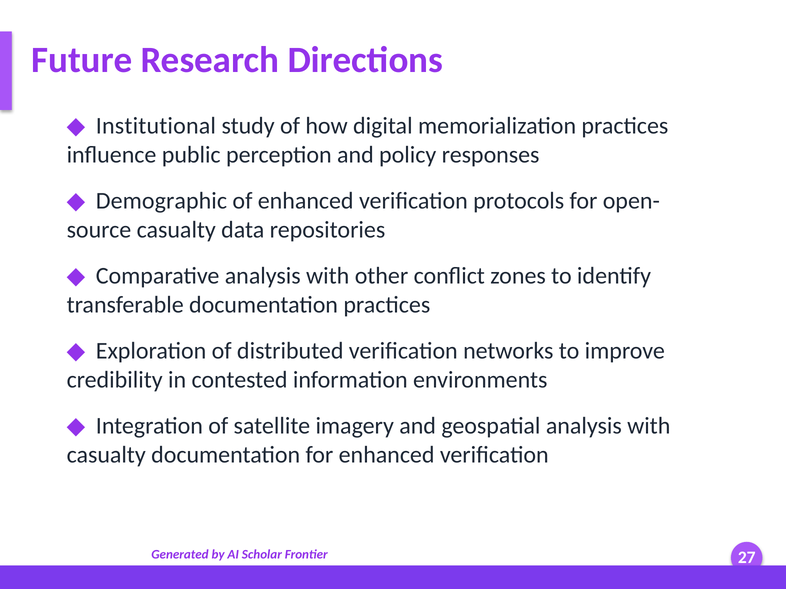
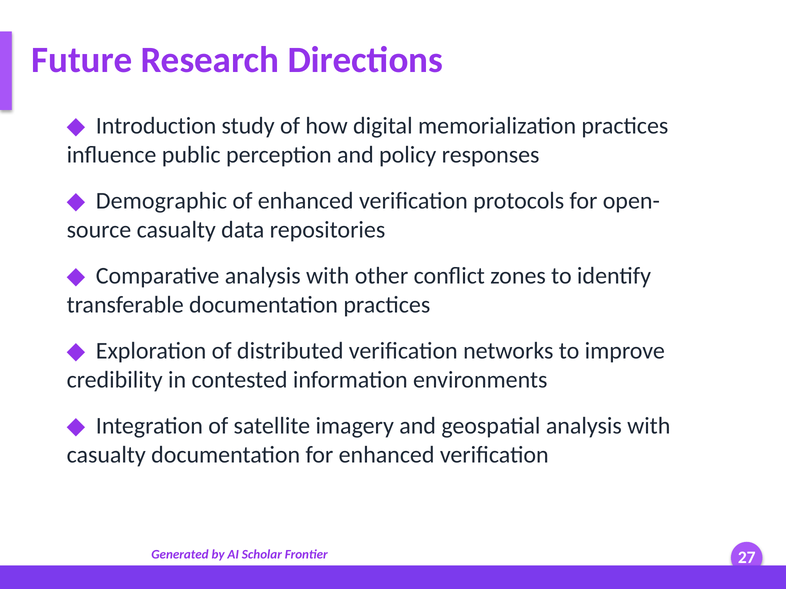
Institutional: Institutional -> Introduction
